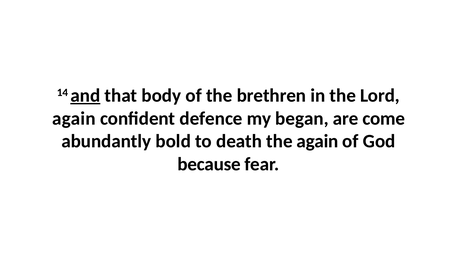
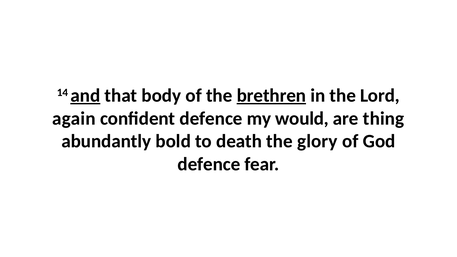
brethren underline: none -> present
began: began -> would
come: come -> thing
the again: again -> glory
because at (209, 164): because -> defence
